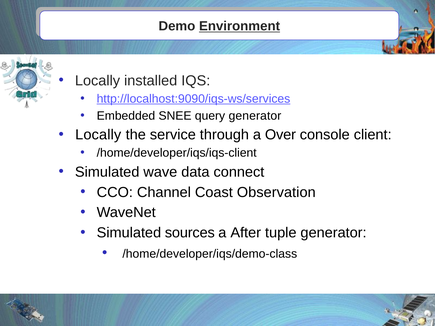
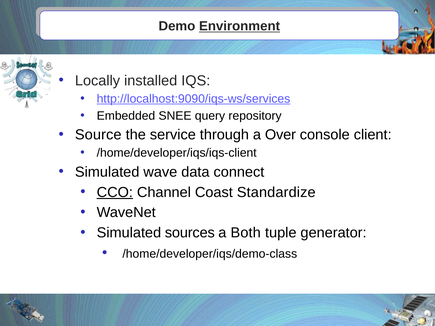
query generator: generator -> repository
Locally at (98, 135): Locally -> Source
CCO underline: none -> present
Observation: Observation -> Standardize
After: After -> Both
